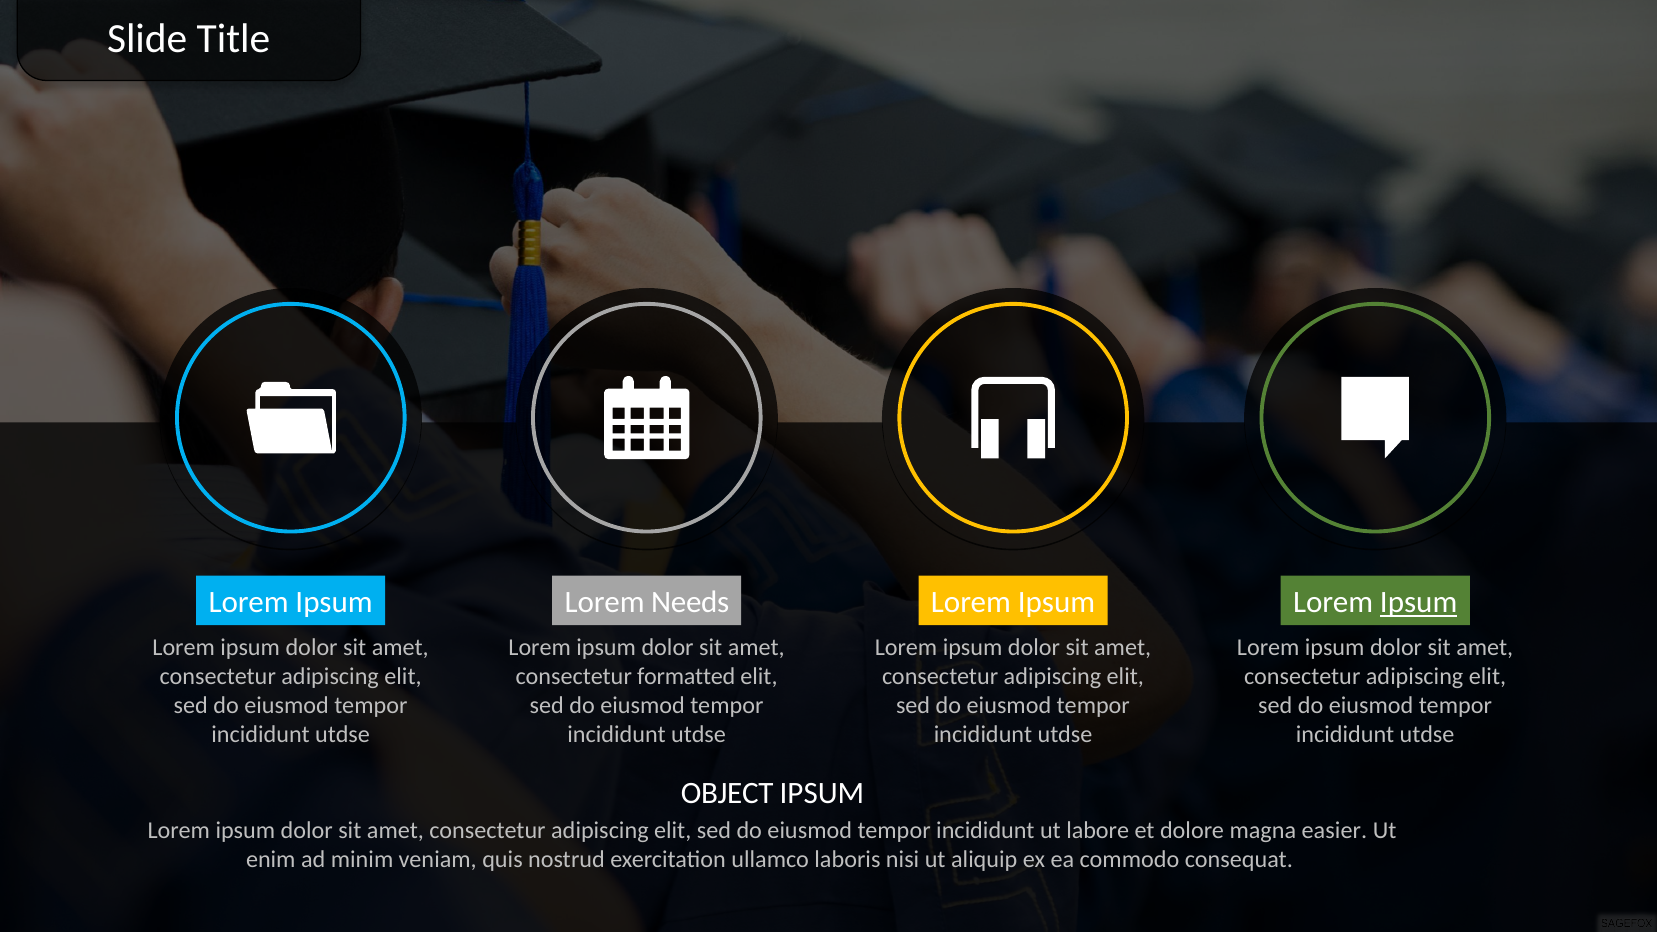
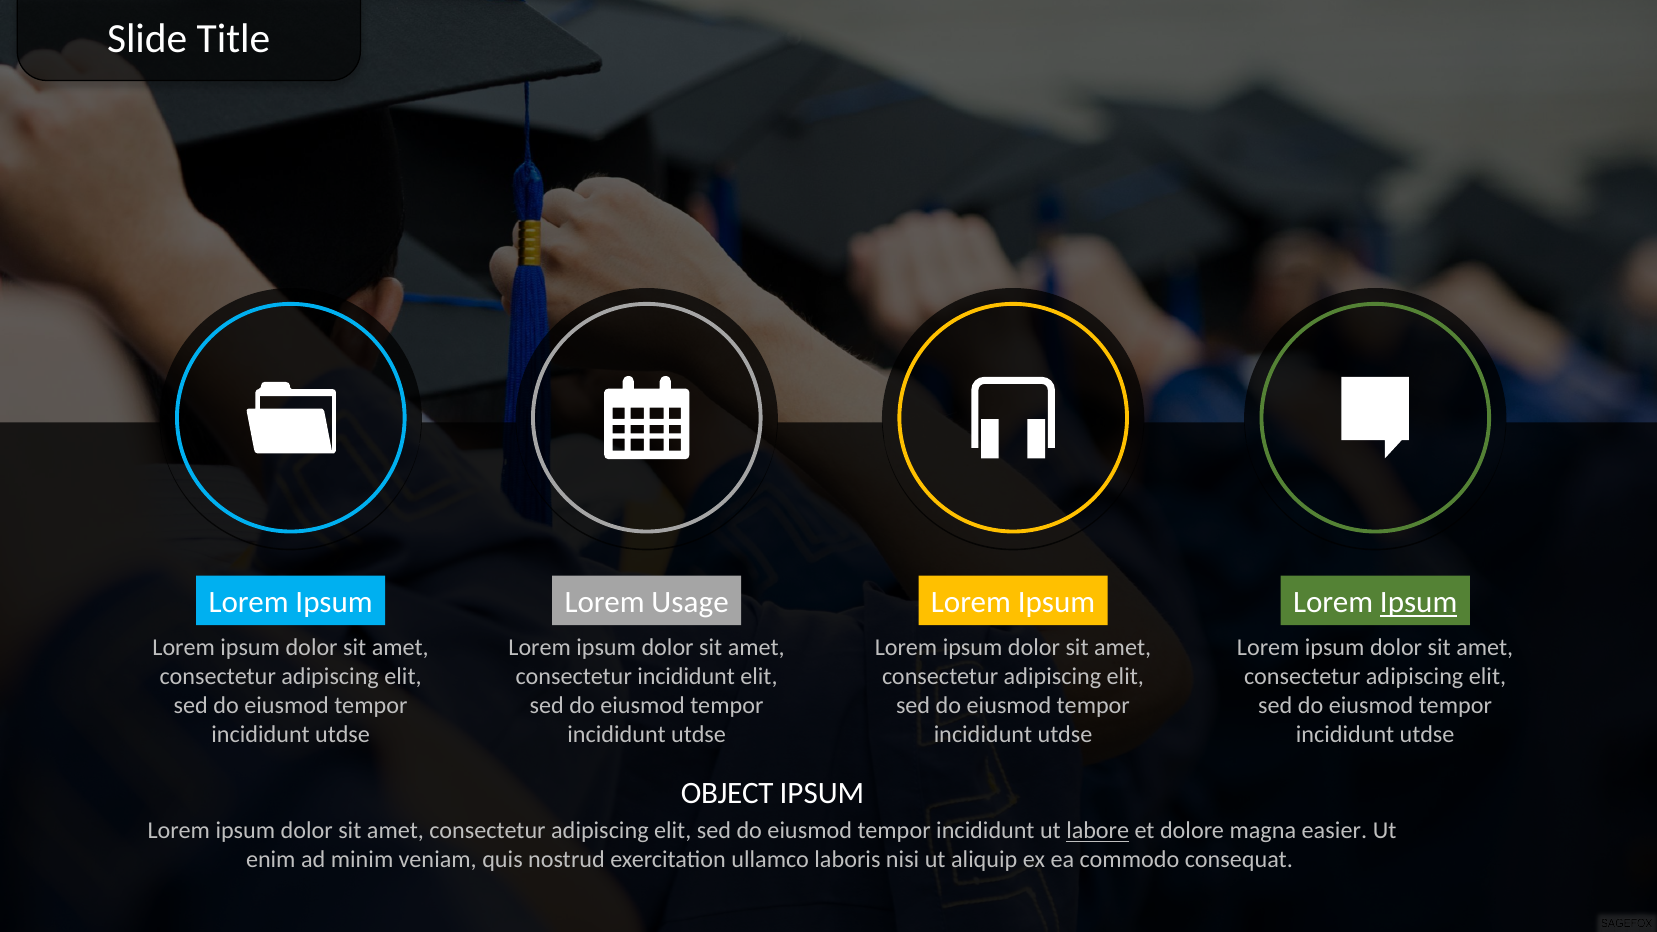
Needs: Needs -> Usage
consectetur formatted: formatted -> incididunt
labore underline: none -> present
